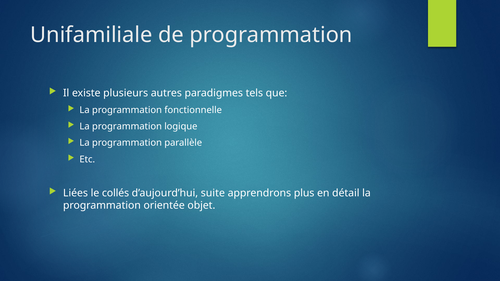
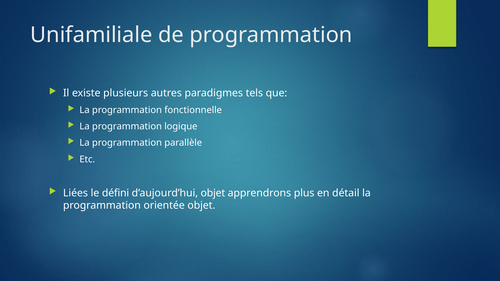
collés: collés -> défini
d’aujourd’hui suite: suite -> objet
